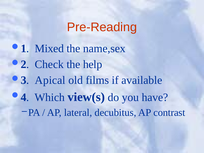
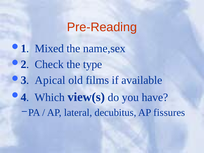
help: help -> type
contrast: contrast -> fissures
